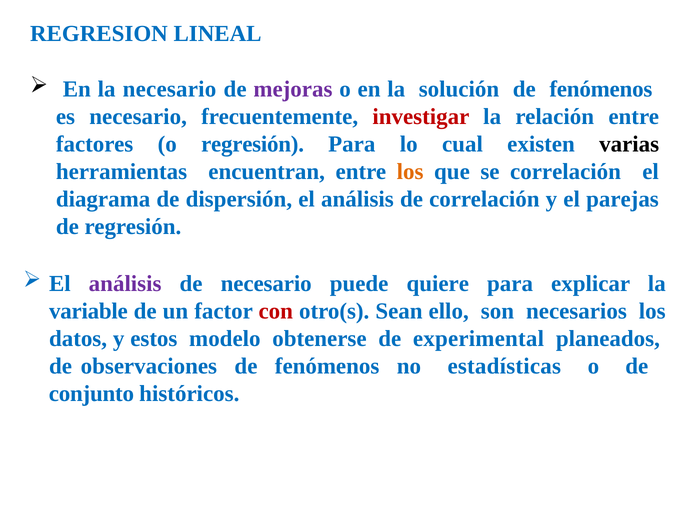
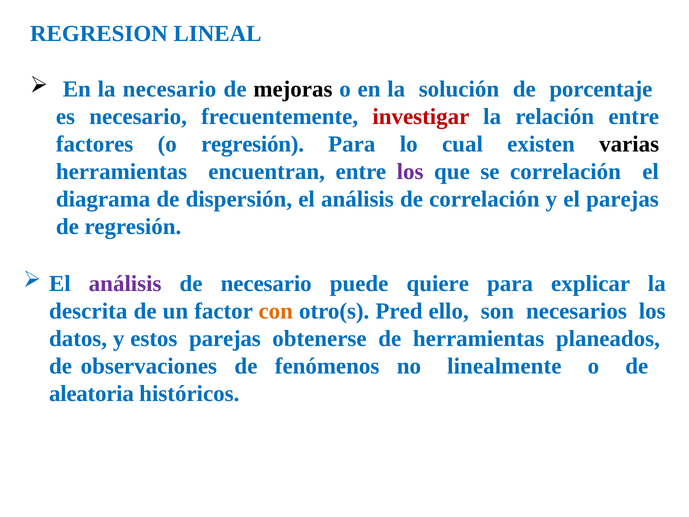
mejoras colour: purple -> black
solución de fenómenos: fenómenos -> porcentaje
los at (410, 172) colour: orange -> purple
variable: variable -> descrita
con colour: red -> orange
Sean: Sean -> Pred
estos modelo: modelo -> parejas
de experimental: experimental -> herramientas
estadísticas: estadísticas -> linealmente
conjunto: conjunto -> aleatoria
